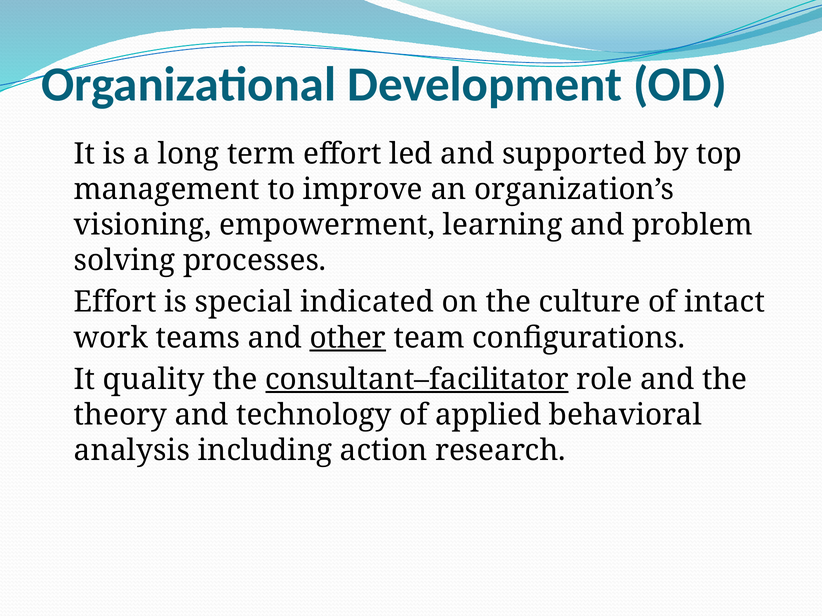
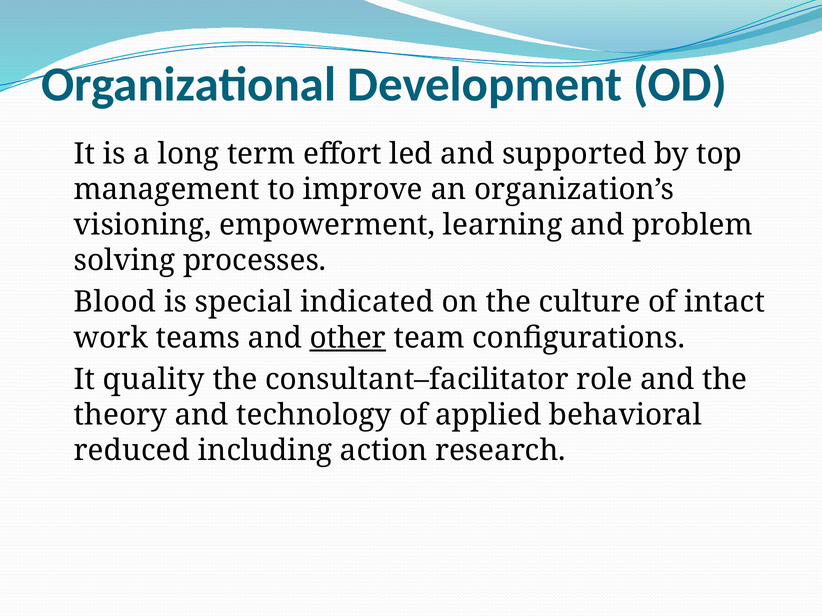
Effort at (115, 302): Effort -> Blood
consultant–facilitator underline: present -> none
analysis: analysis -> reduced
